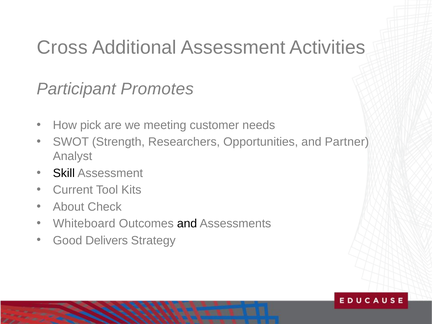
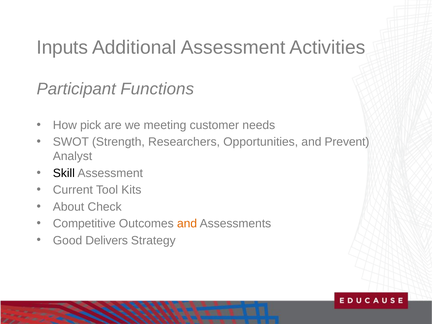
Cross: Cross -> Inputs
Promotes: Promotes -> Functions
Partner: Partner -> Prevent
Whiteboard: Whiteboard -> Competitive
and at (187, 224) colour: black -> orange
